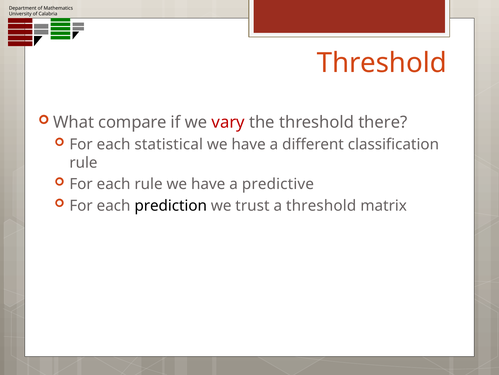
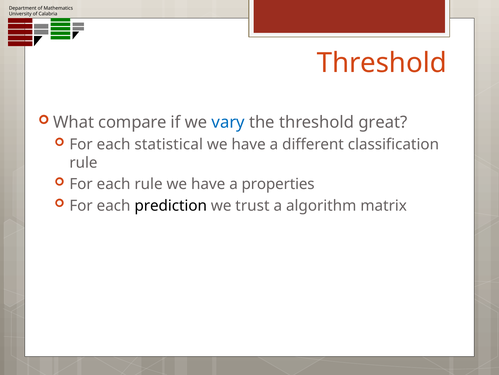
vary colour: red -> blue
there: there -> great
predictive: predictive -> properties
a threshold: threshold -> algorithm
